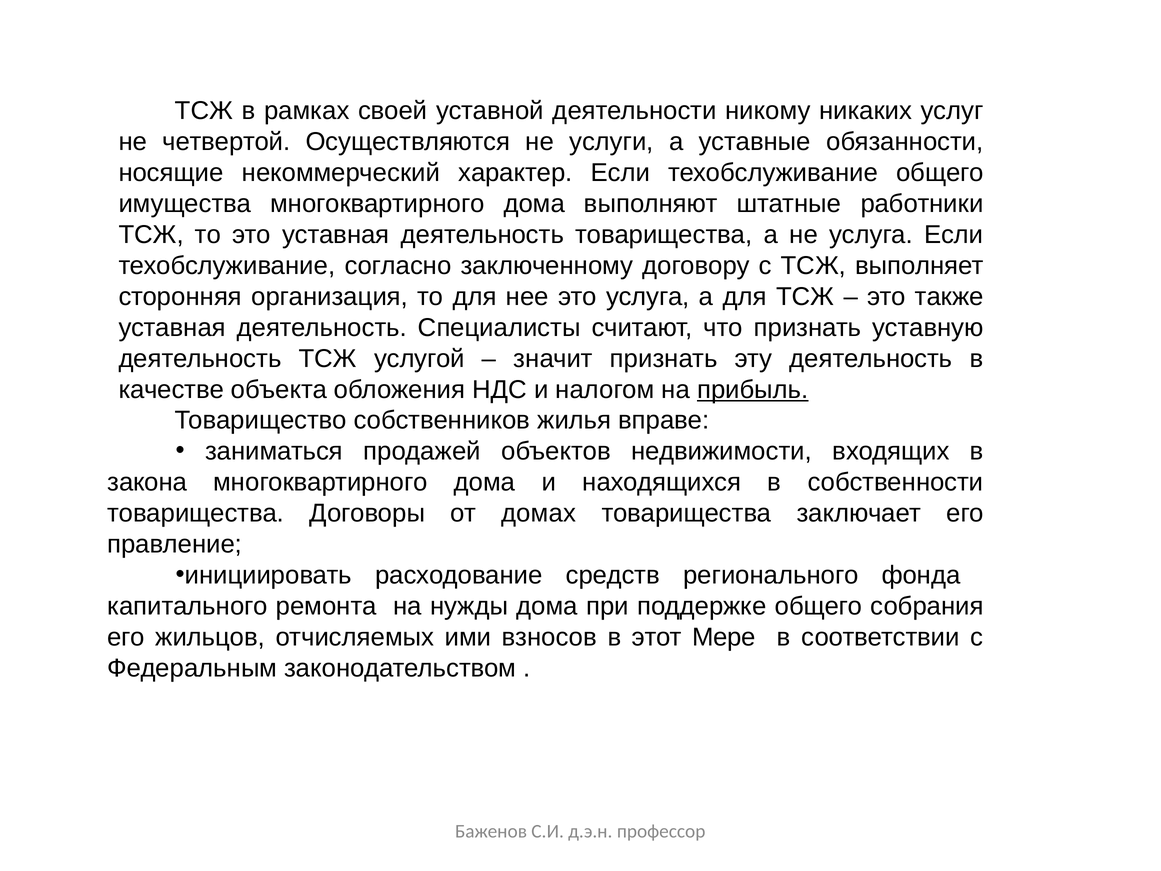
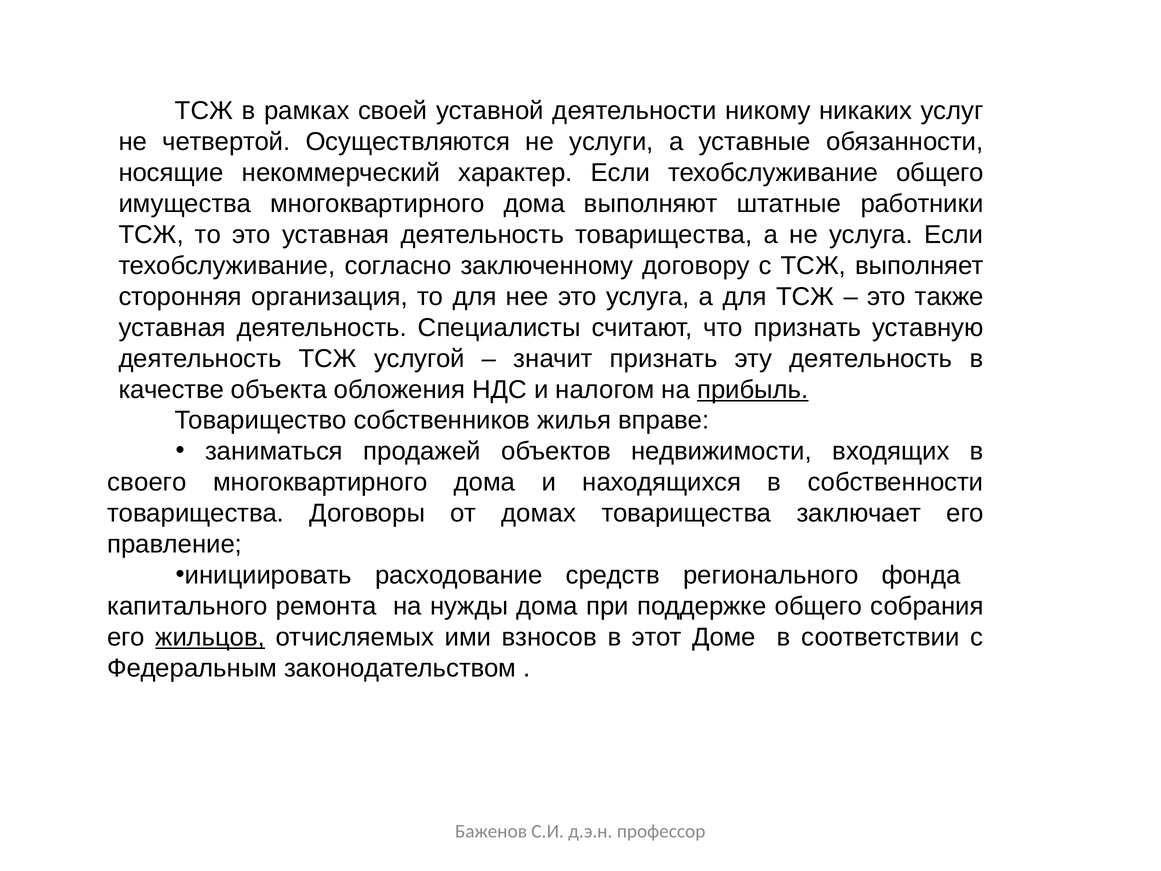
закона: закона -> своего
жильцов underline: none -> present
Мере: Мере -> Доме
